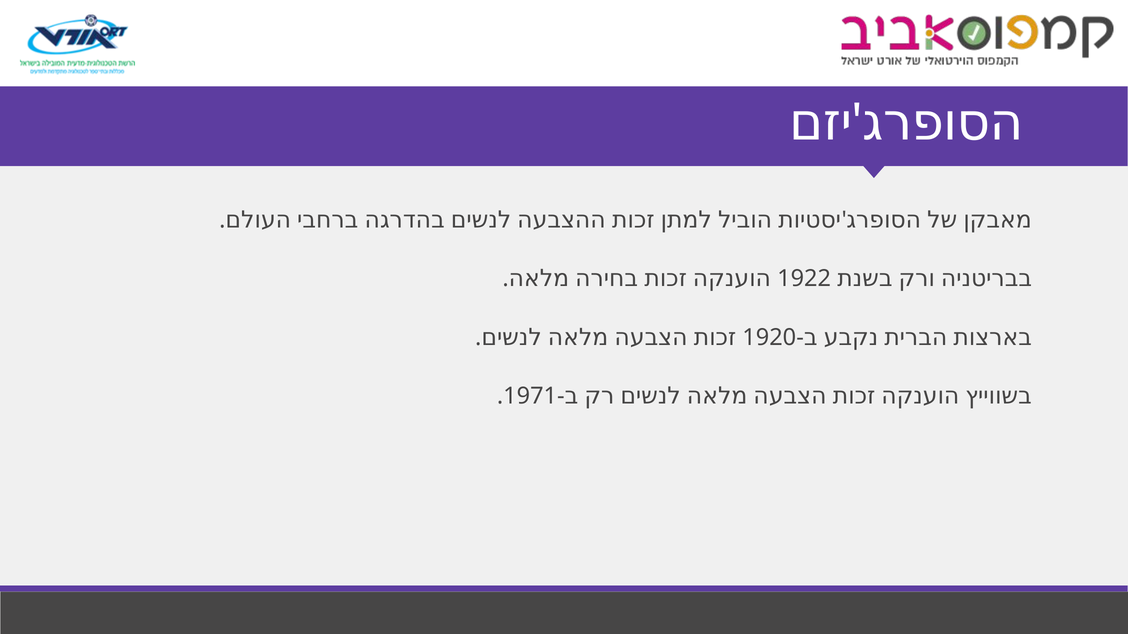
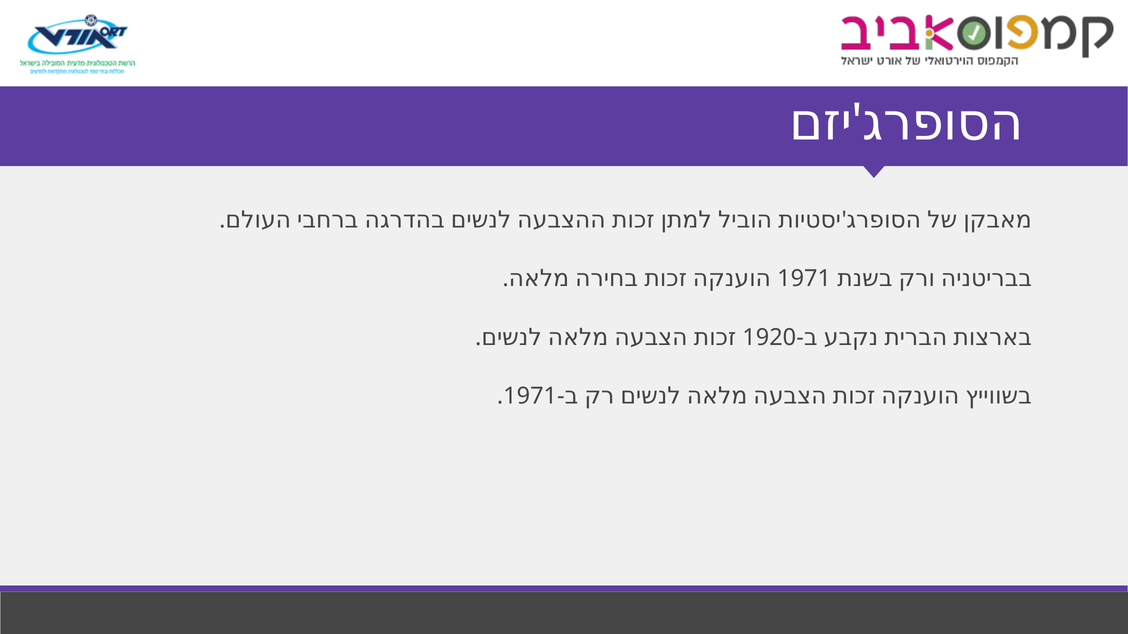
1922 at (804, 279): 1922 -> 1971
